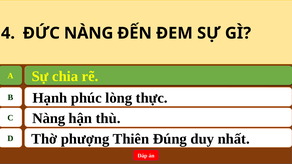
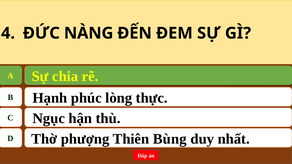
C Nàng: Nàng -> Ngục
Đúng: Đúng -> Bùng
